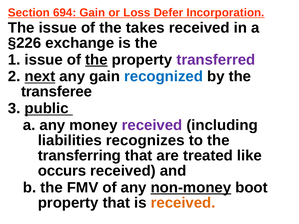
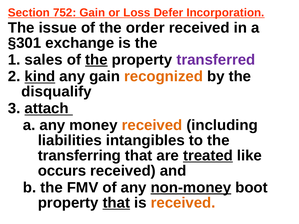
694: 694 -> 752
takes: takes -> order
§226: §226 -> §301
1 issue: issue -> sales
next: next -> kind
recognized colour: blue -> orange
transferee: transferee -> disqualify
public: public -> attach
received at (152, 125) colour: purple -> orange
recognizes: recognizes -> intangibles
treated underline: none -> present
that at (116, 203) underline: none -> present
